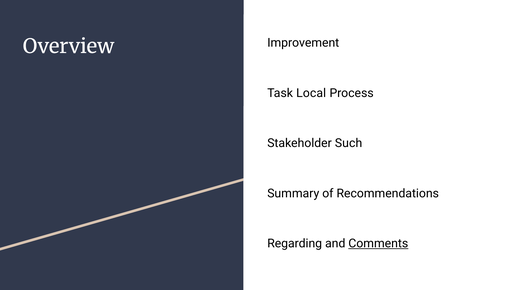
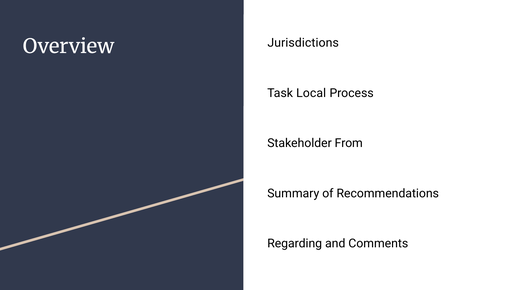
Improvement: Improvement -> Jurisdictions
Such: Such -> From
Comments underline: present -> none
